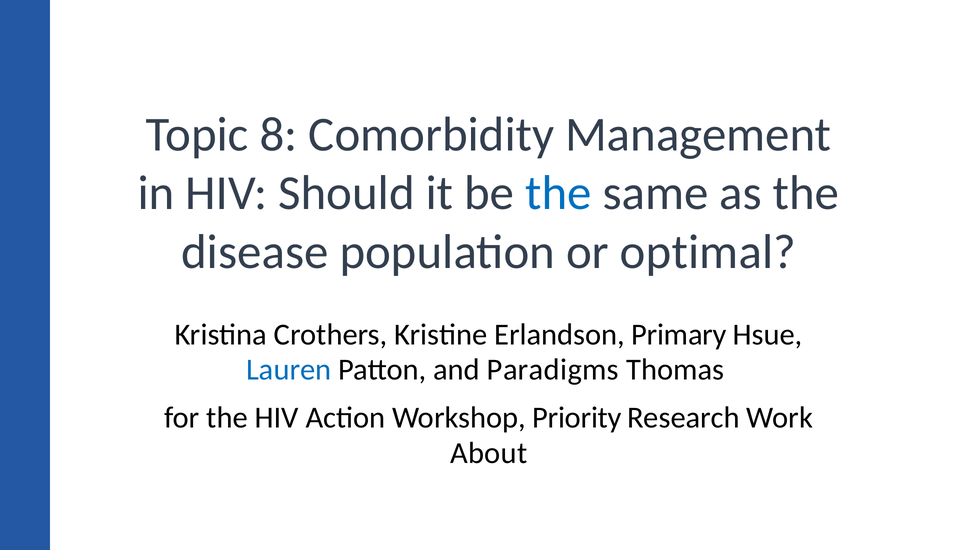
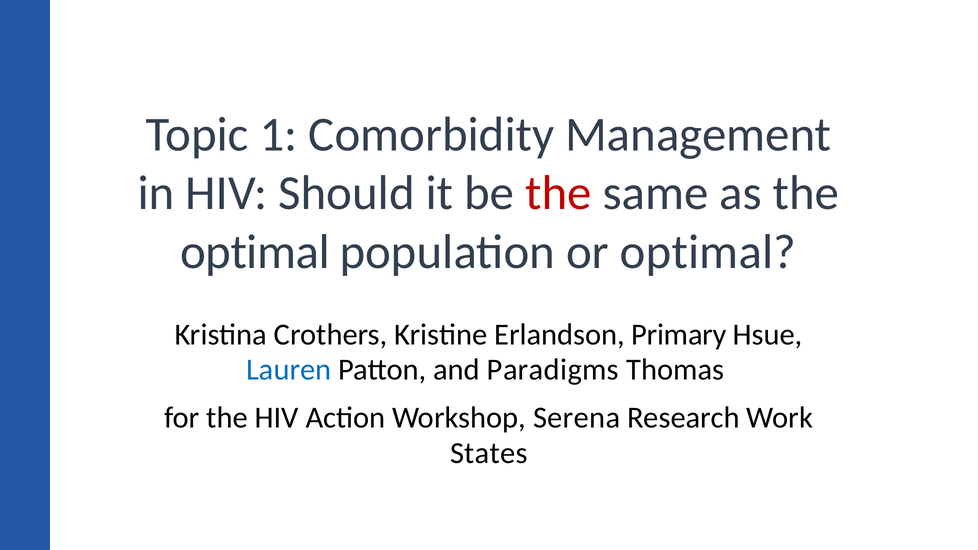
8: 8 -> 1
the at (558, 193) colour: blue -> red
disease at (255, 252): disease -> optimal
Priority: Priority -> Serena
About: About -> States
